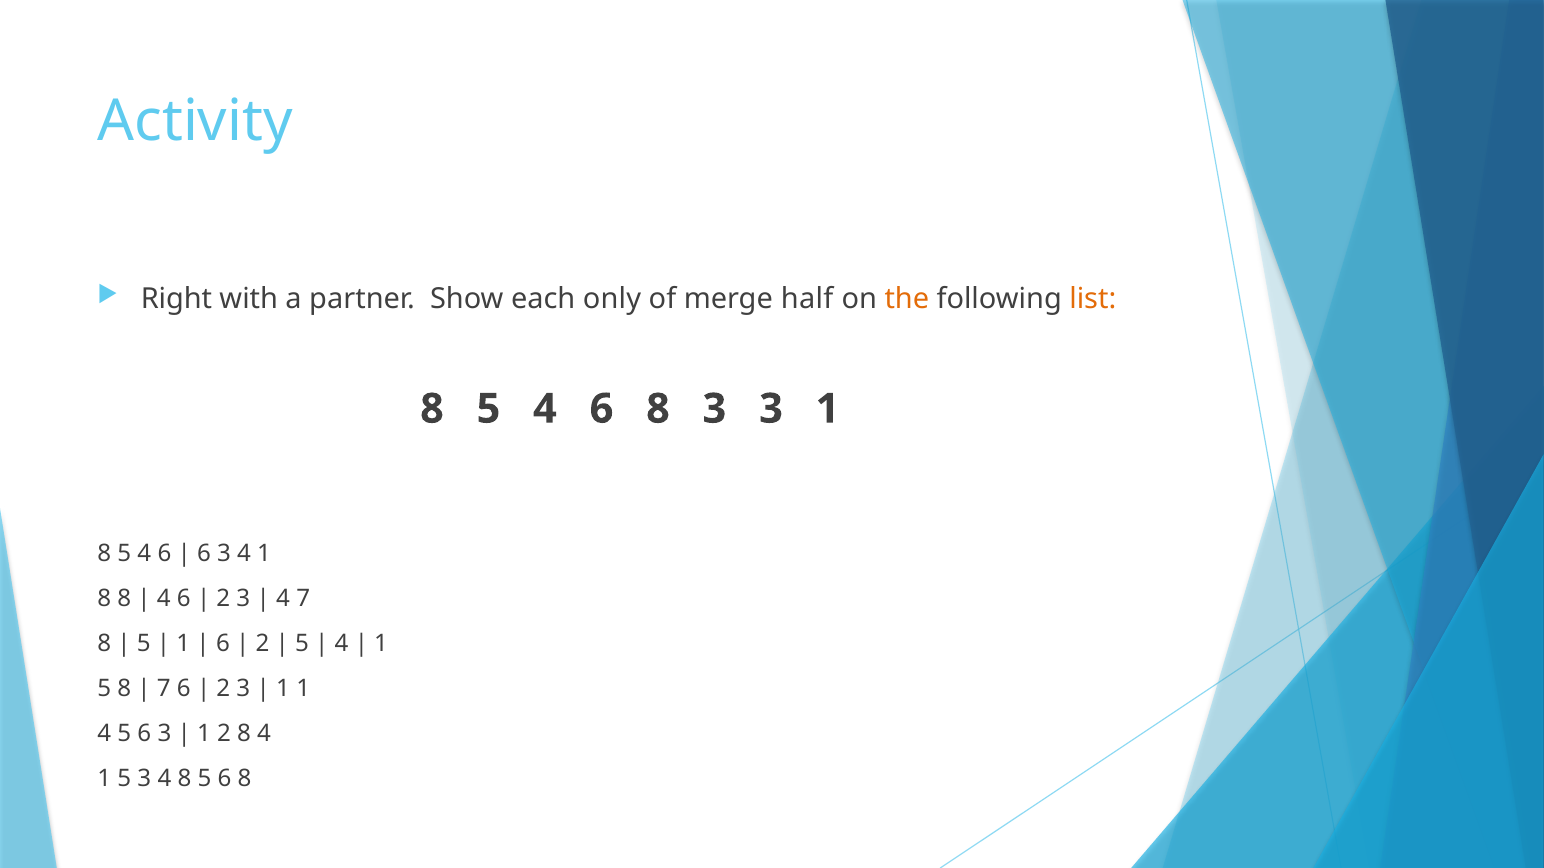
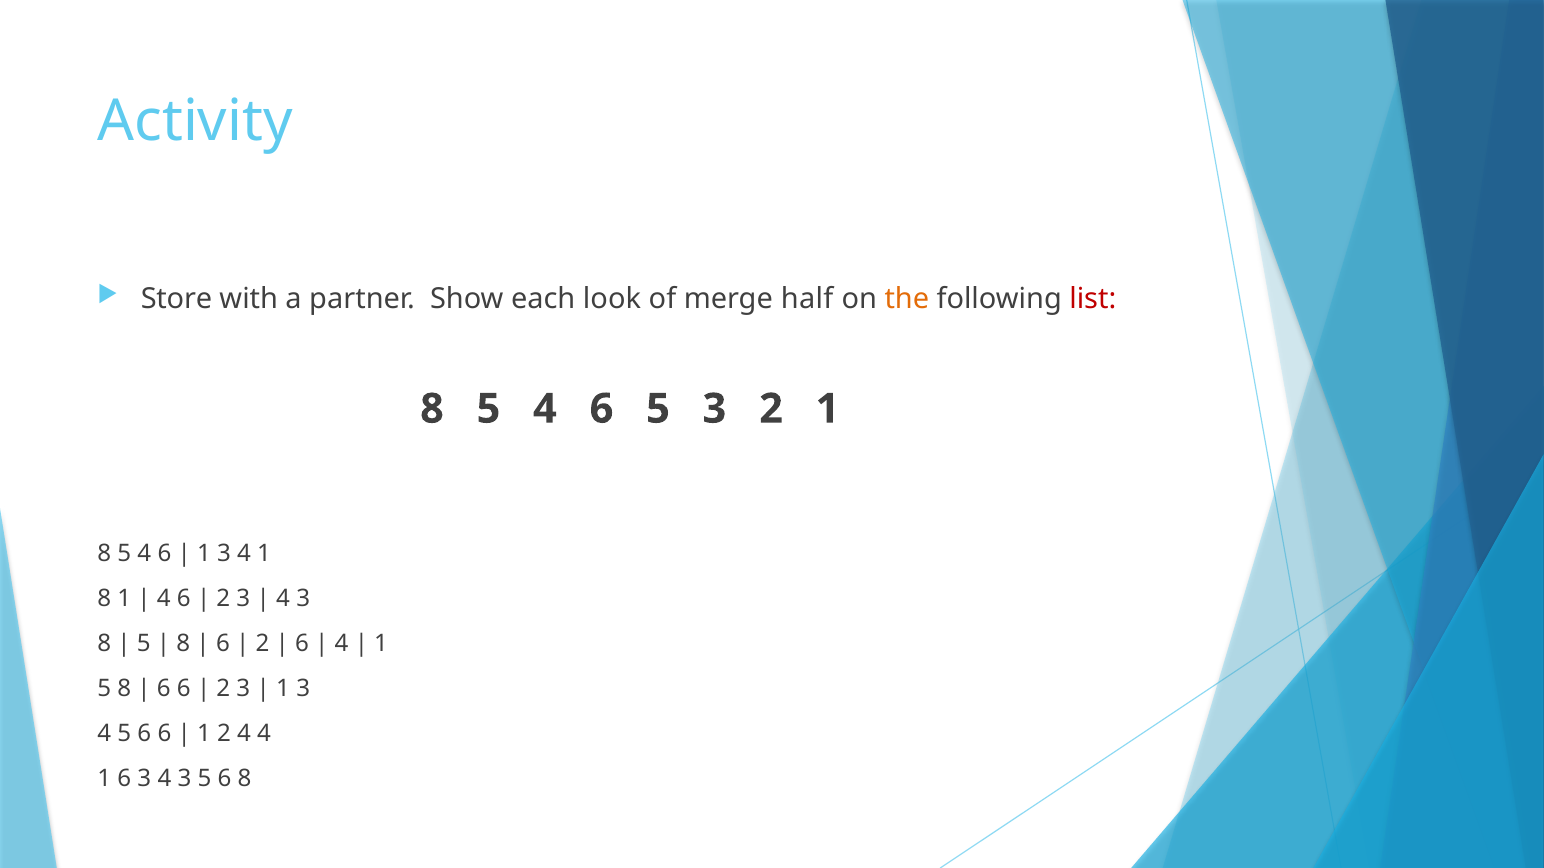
Right: Right -> Store
only: only -> look
list colour: orange -> red
4 6 8: 8 -> 5
3 3: 3 -> 2
6 at (204, 554): 6 -> 1
8 8: 8 -> 1
7 at (303, 599): 7 -> 3
1 at (183, 644): 1 -> 8
5 at (302, 644): 5 -> 6
7 at (164, 689): 7 -> 6
1 at (303, 689): 1 -> 3
5 6 3: 3 -> 6
2 8: 8 -> 4
5 at (124, 779): 5 -> 6
3 4 8: 8 -> 3
